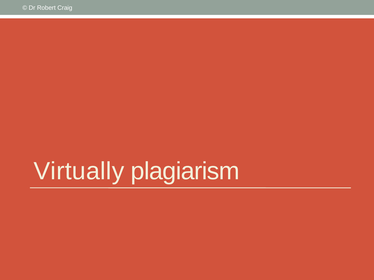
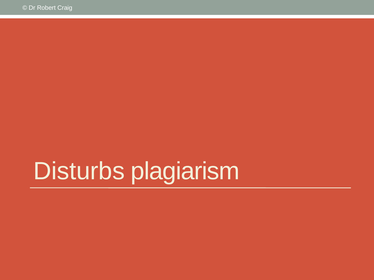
Virtually: Virtually -> Disturbs
